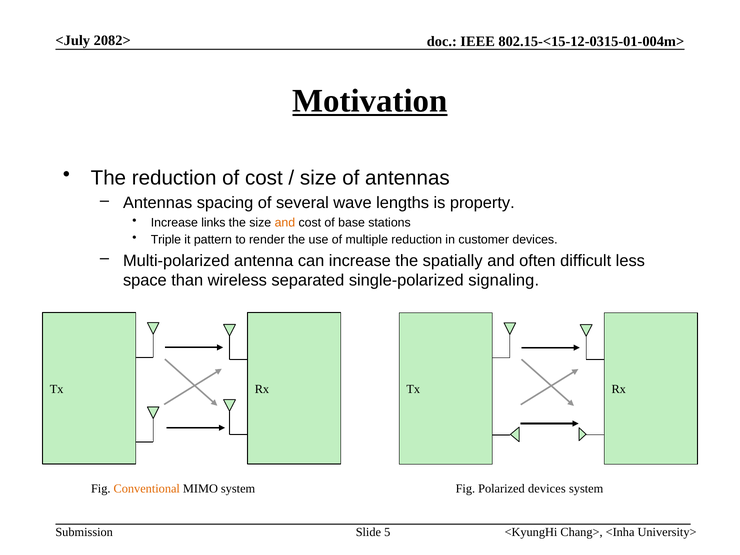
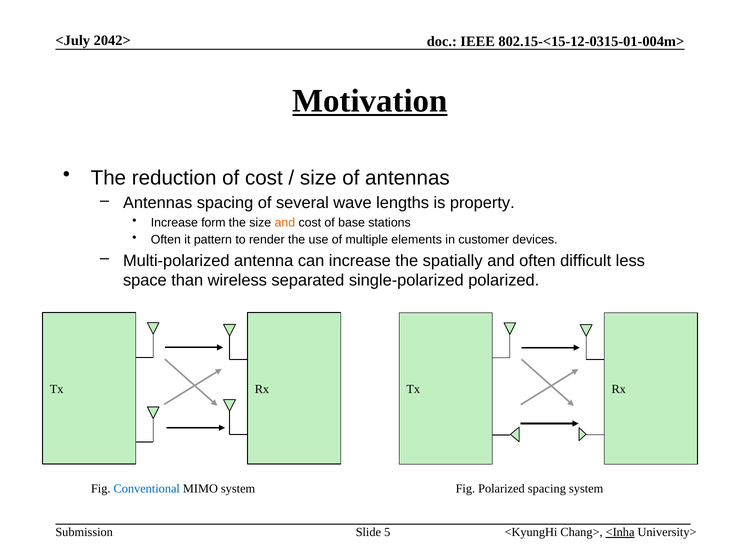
2082>: 2082> -> 2042>
links: links -> form
Triple at (166, 240): Triple -> Often
multiple reduction: reduction -> elements
single-polarized signaling: signaling -> polarized
Conventional colour: orange -> blue
Polarized devices: devices -> spacing
<Inha underline: none -> present
